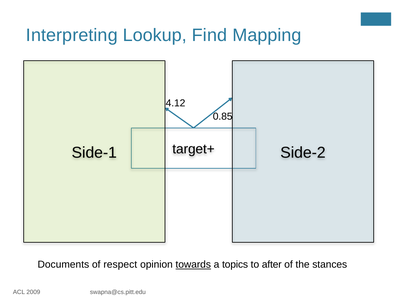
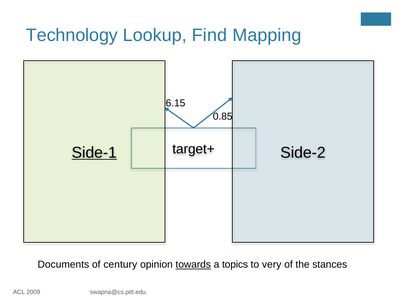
Interpreting: Interpreting -> Technology
4.12: 4.12 -> 6.15
Side-1 underline: none -> present
respect: respect -> century
after: after -> very
